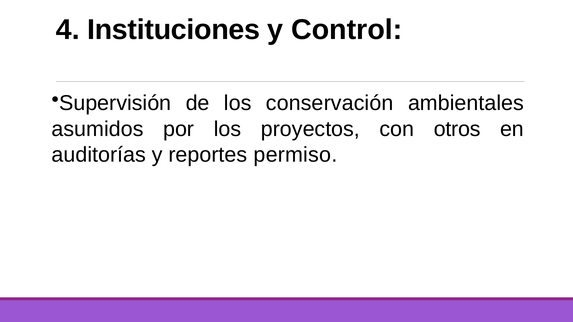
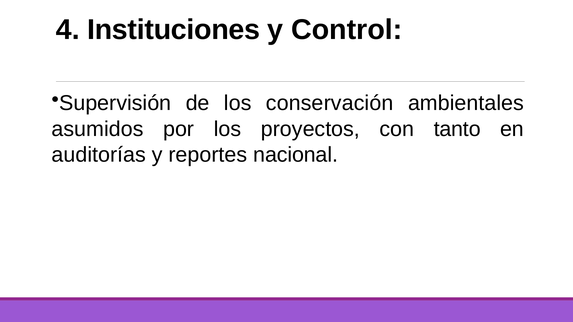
otros: otros -> tanto
permiso: permiso -> nacional
